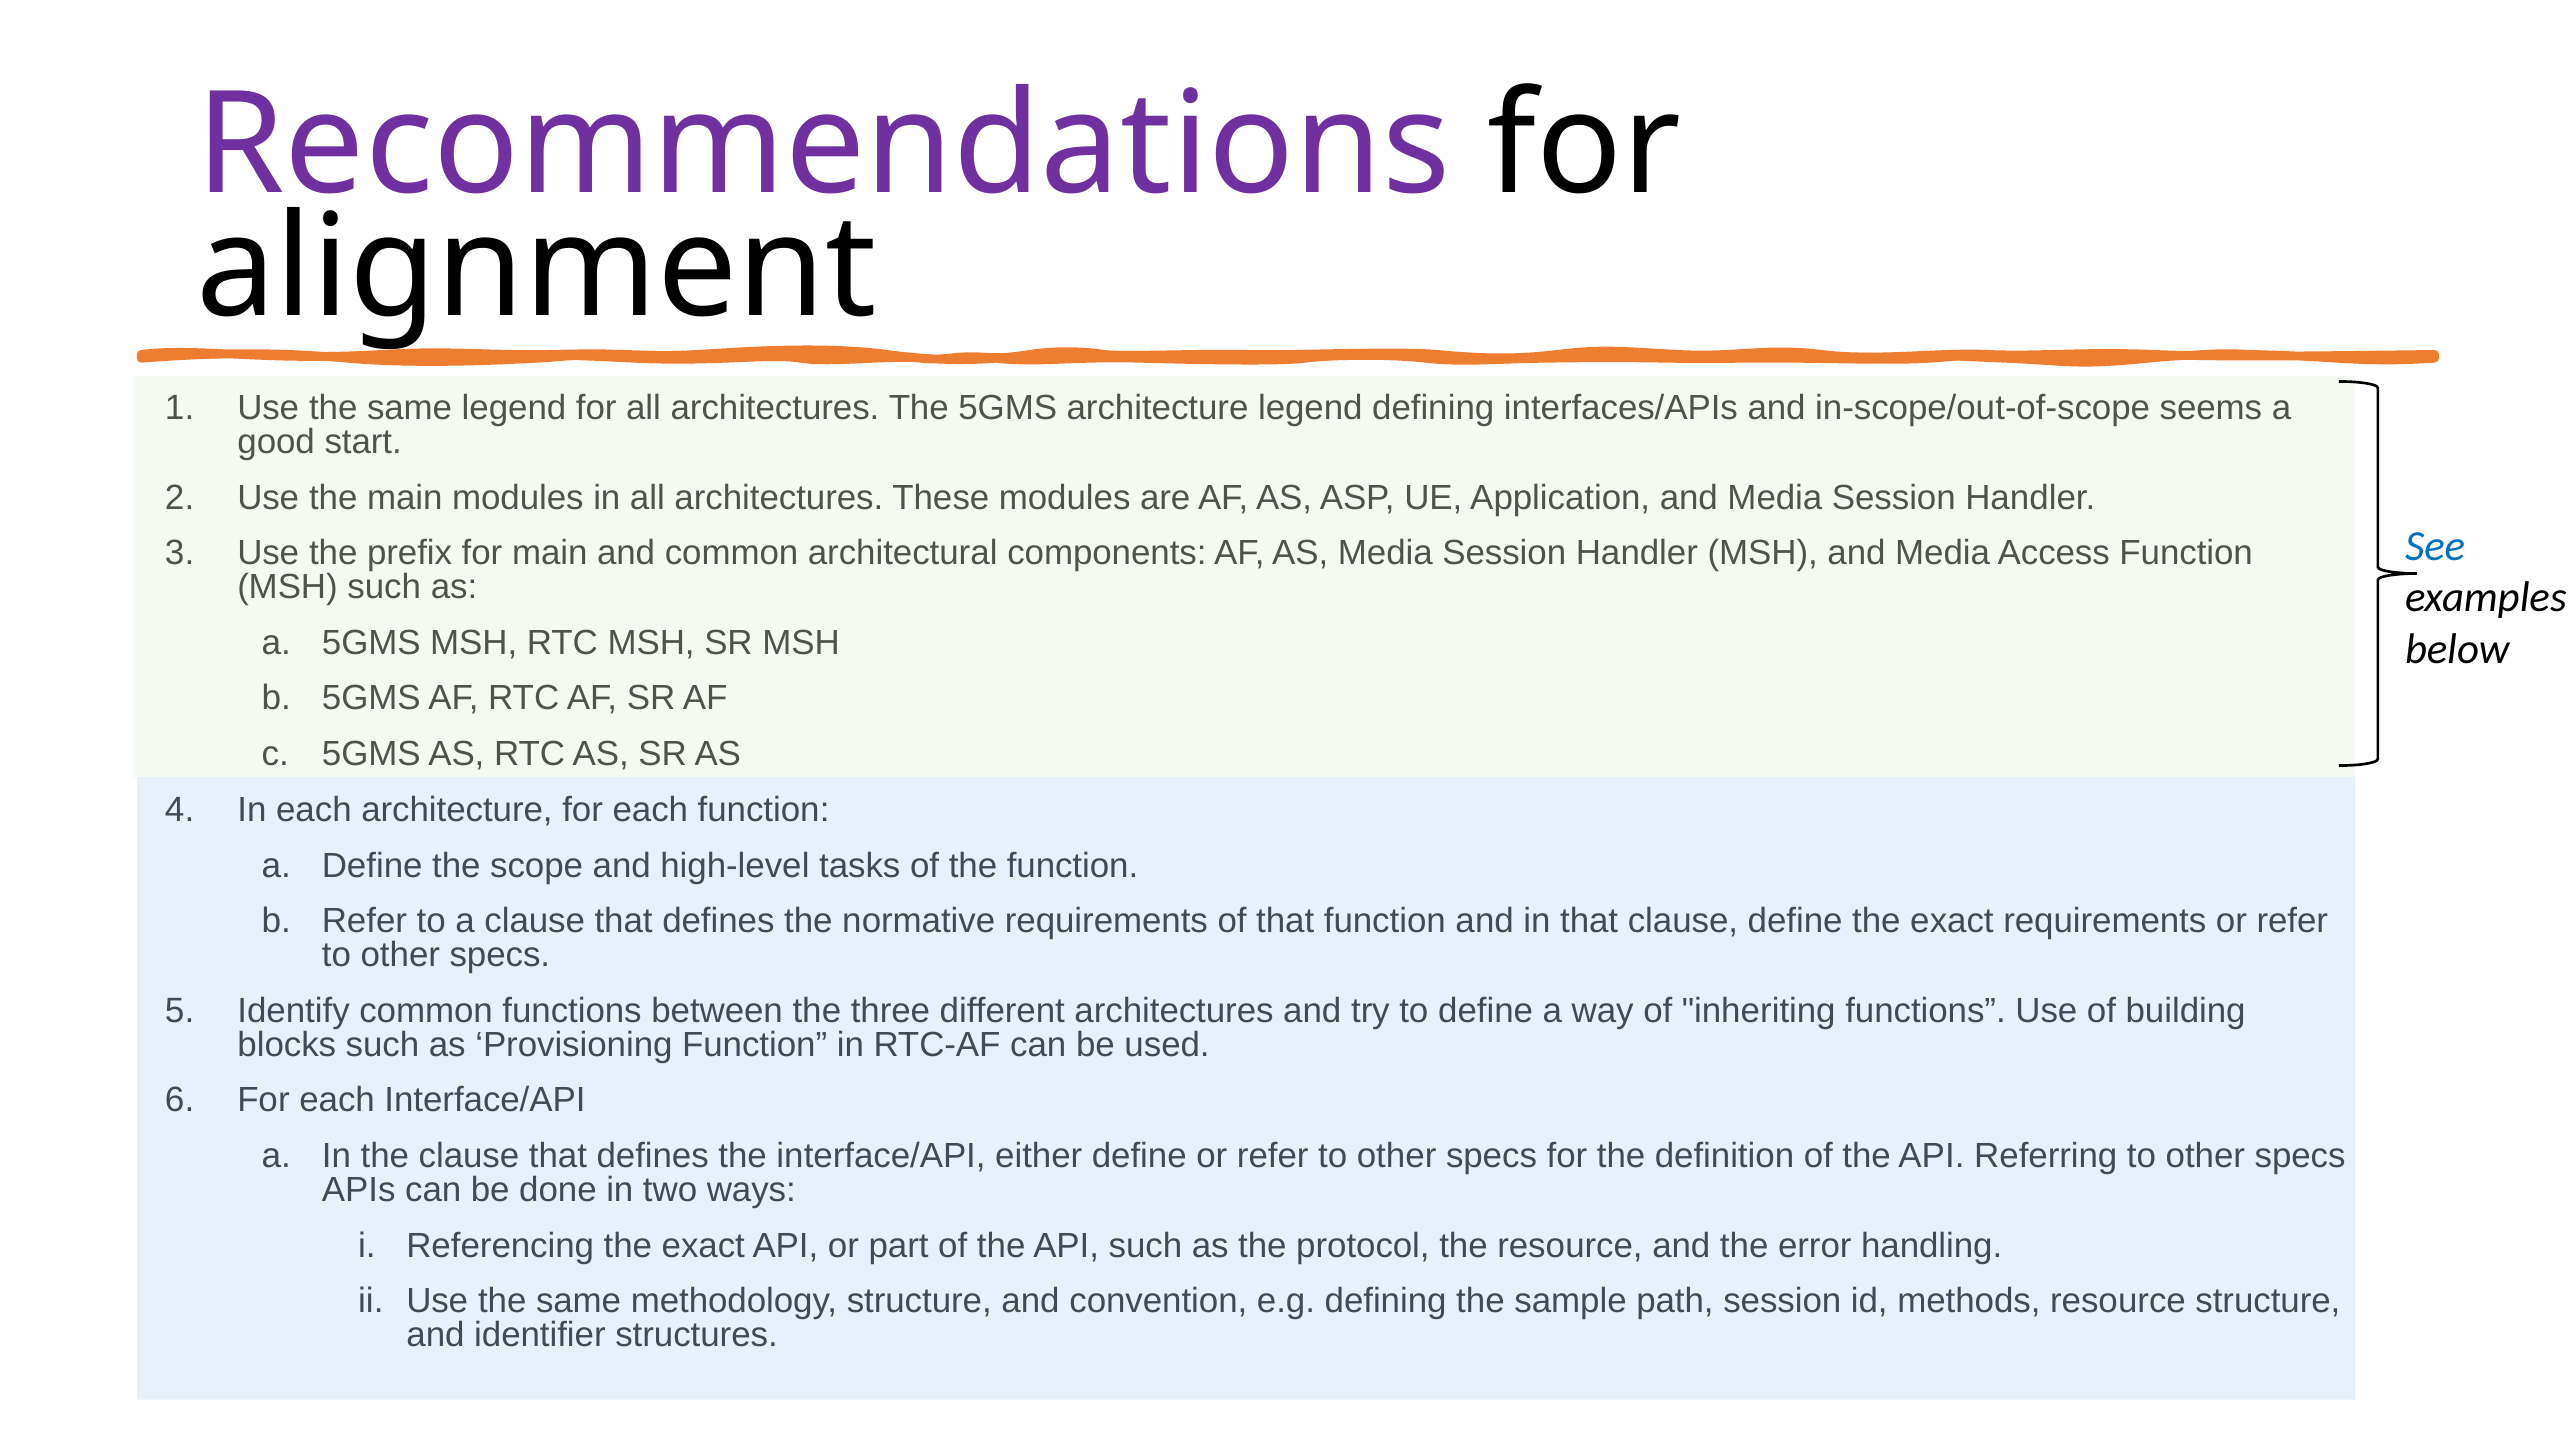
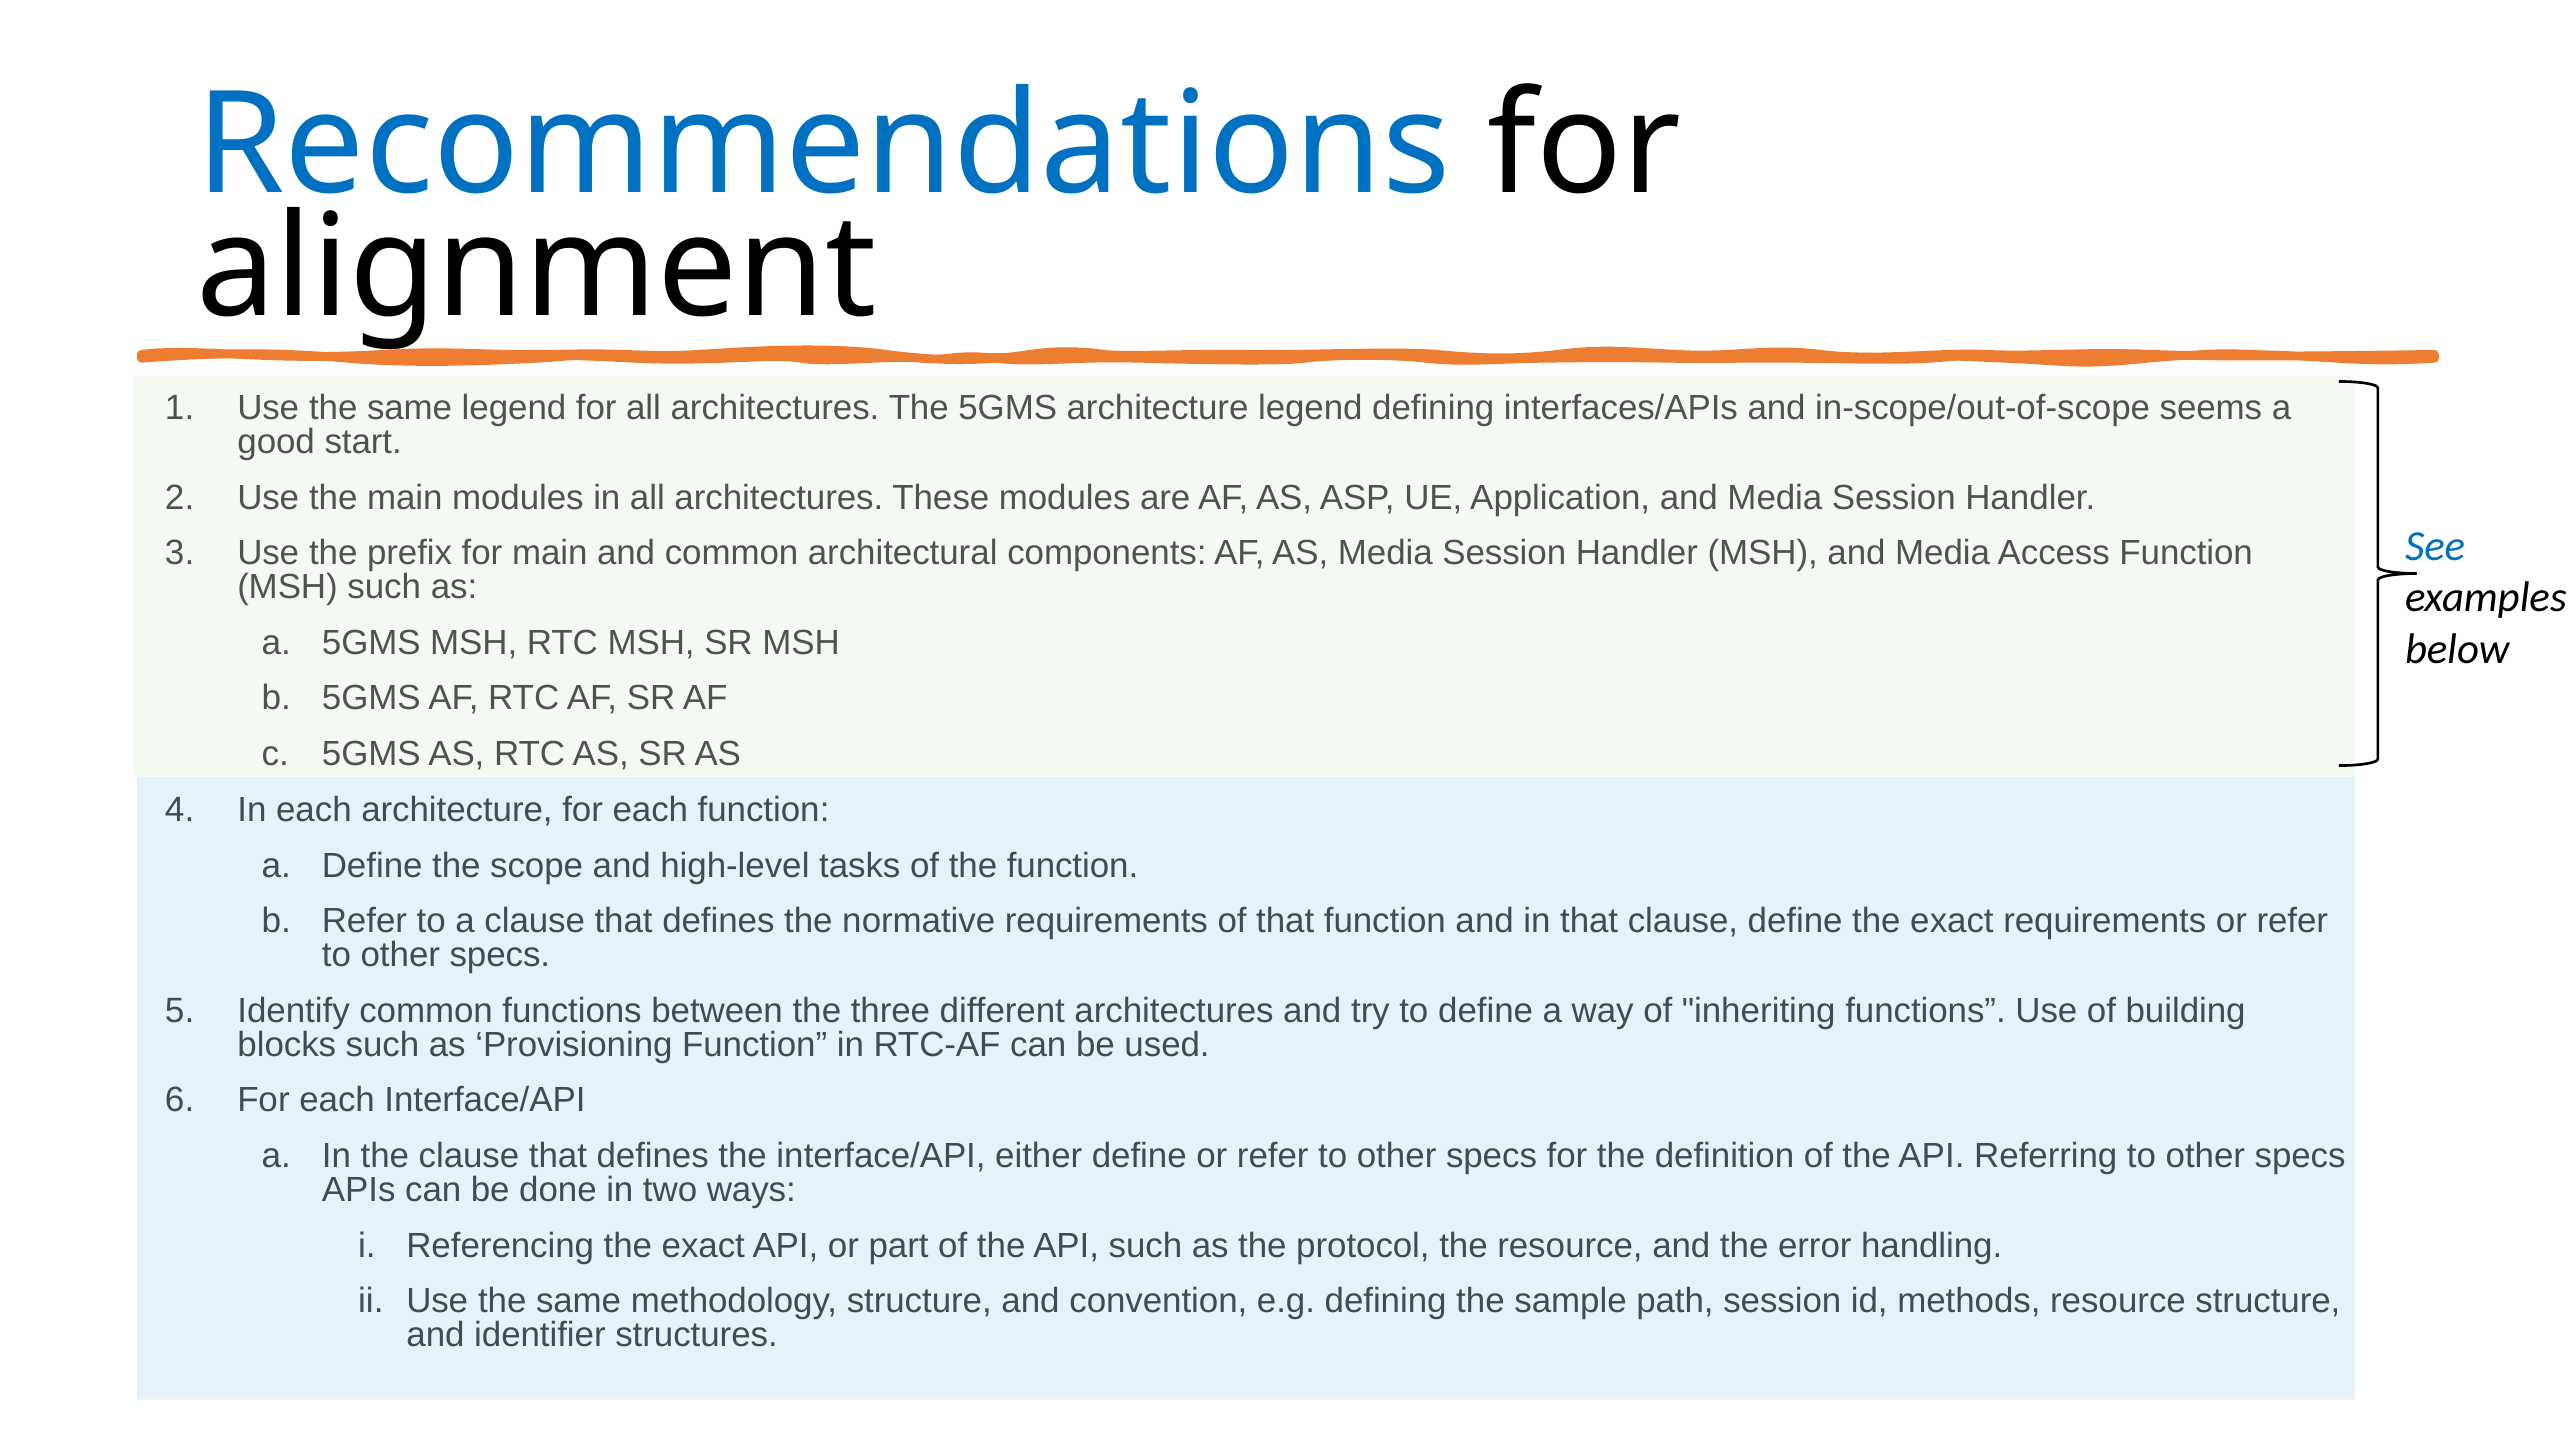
Recommendations colour: purple -> blue
